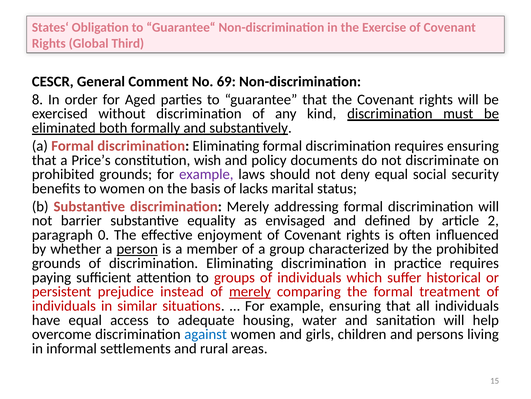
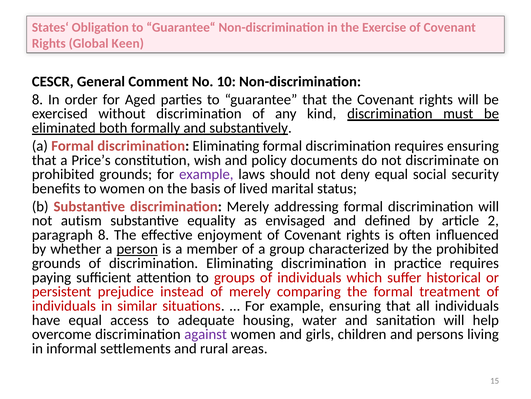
Third: Third -> Keen
69: 69 -> 10
lacks: lacks -> lived
barrier: barrier -> autism
paragraph 0: 0 -> 8
merely at (250, 291) underline: present -> none
against colour: blue -> purple
